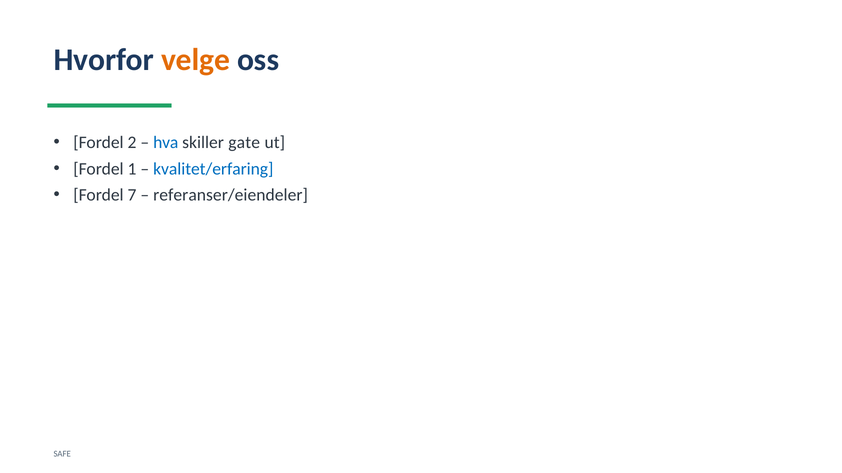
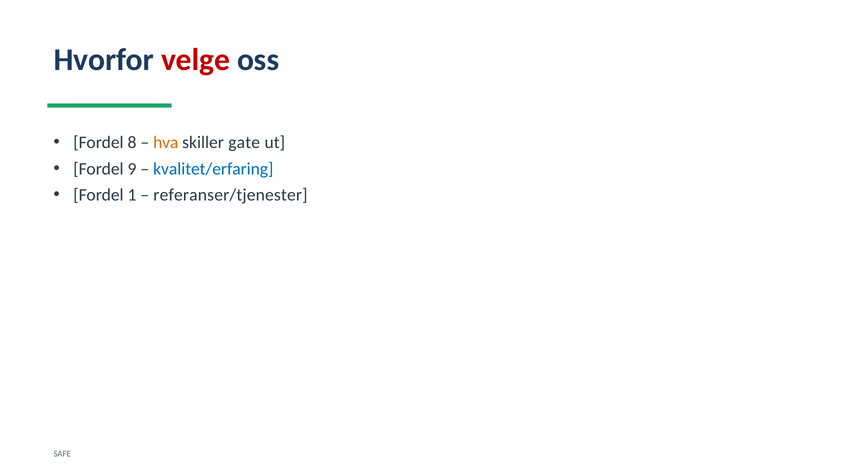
velge colour: orange -> red
2: 2 -> 8
hva colour: blue -> orange
1: 1 -> 9
7: 7 -> 1
referanser/eiendeler: referanser/eiendeler -> referanser/tjenester
